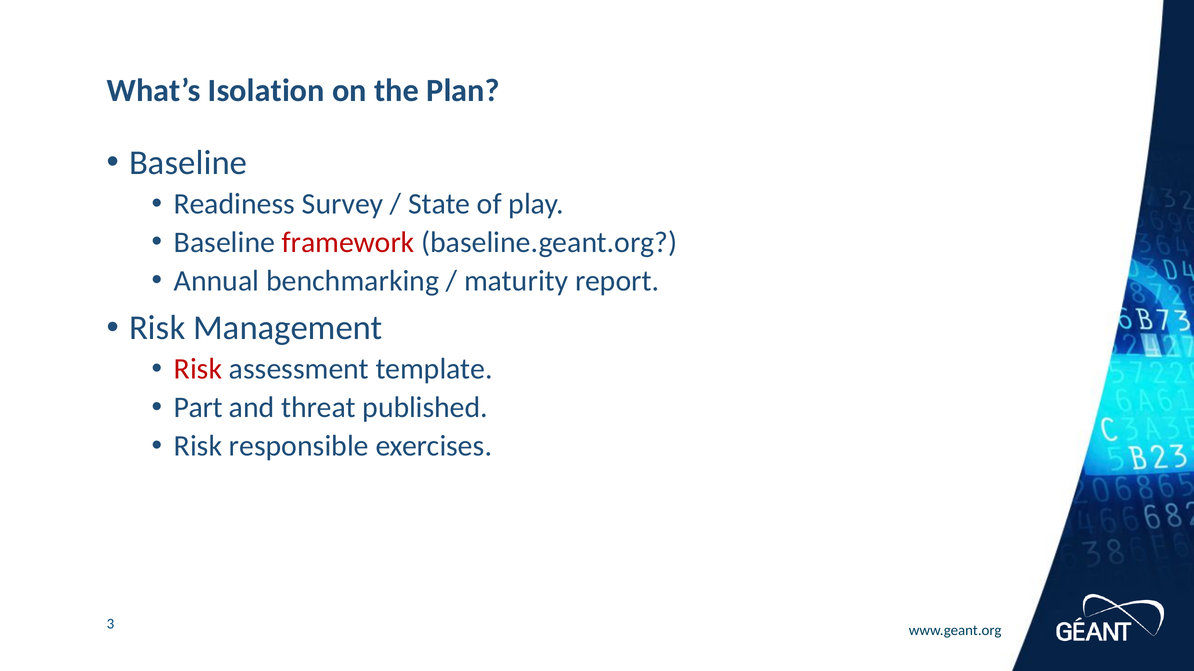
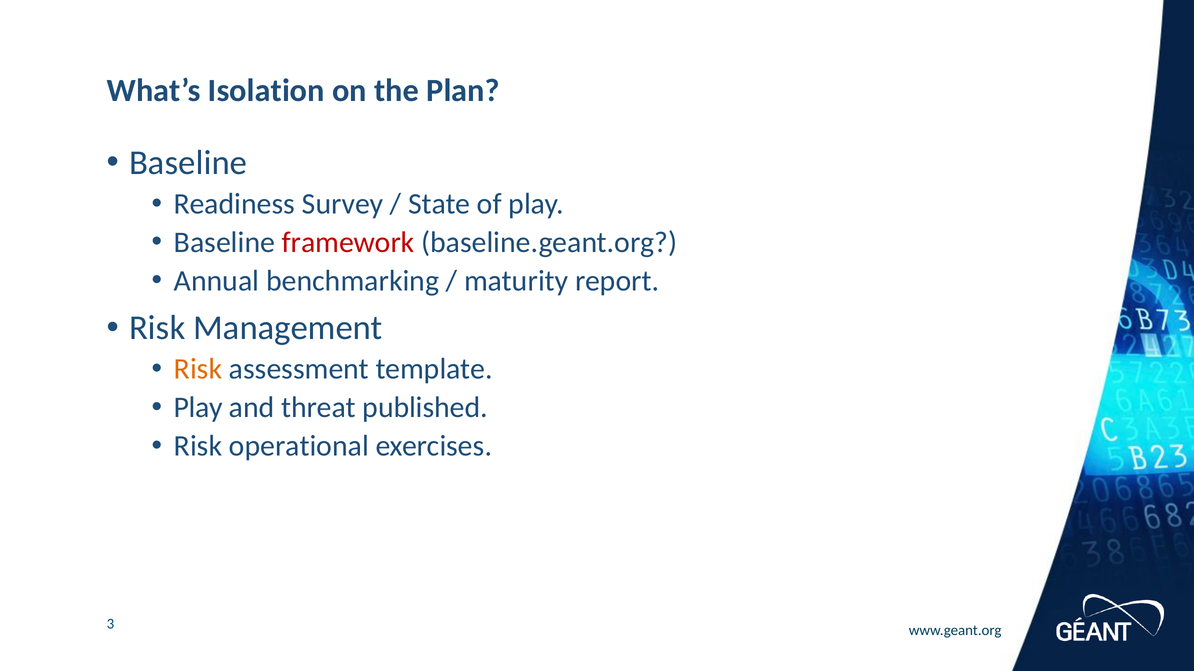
Risk at (198, 369) colour: red -> orange
Part at (198, 408): Part -> Play
responsible: responsible -> operational
